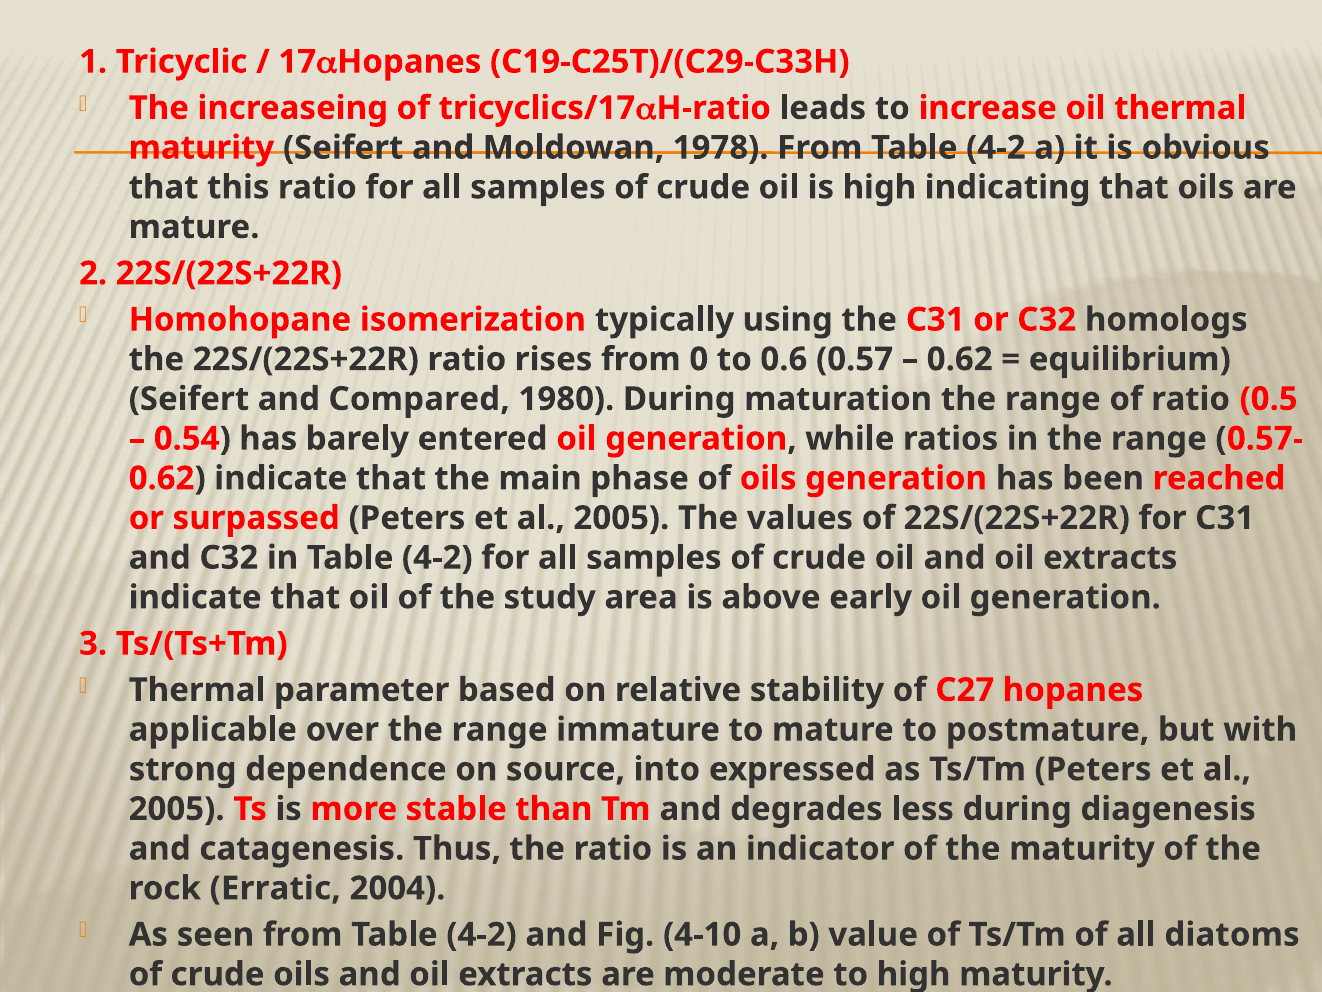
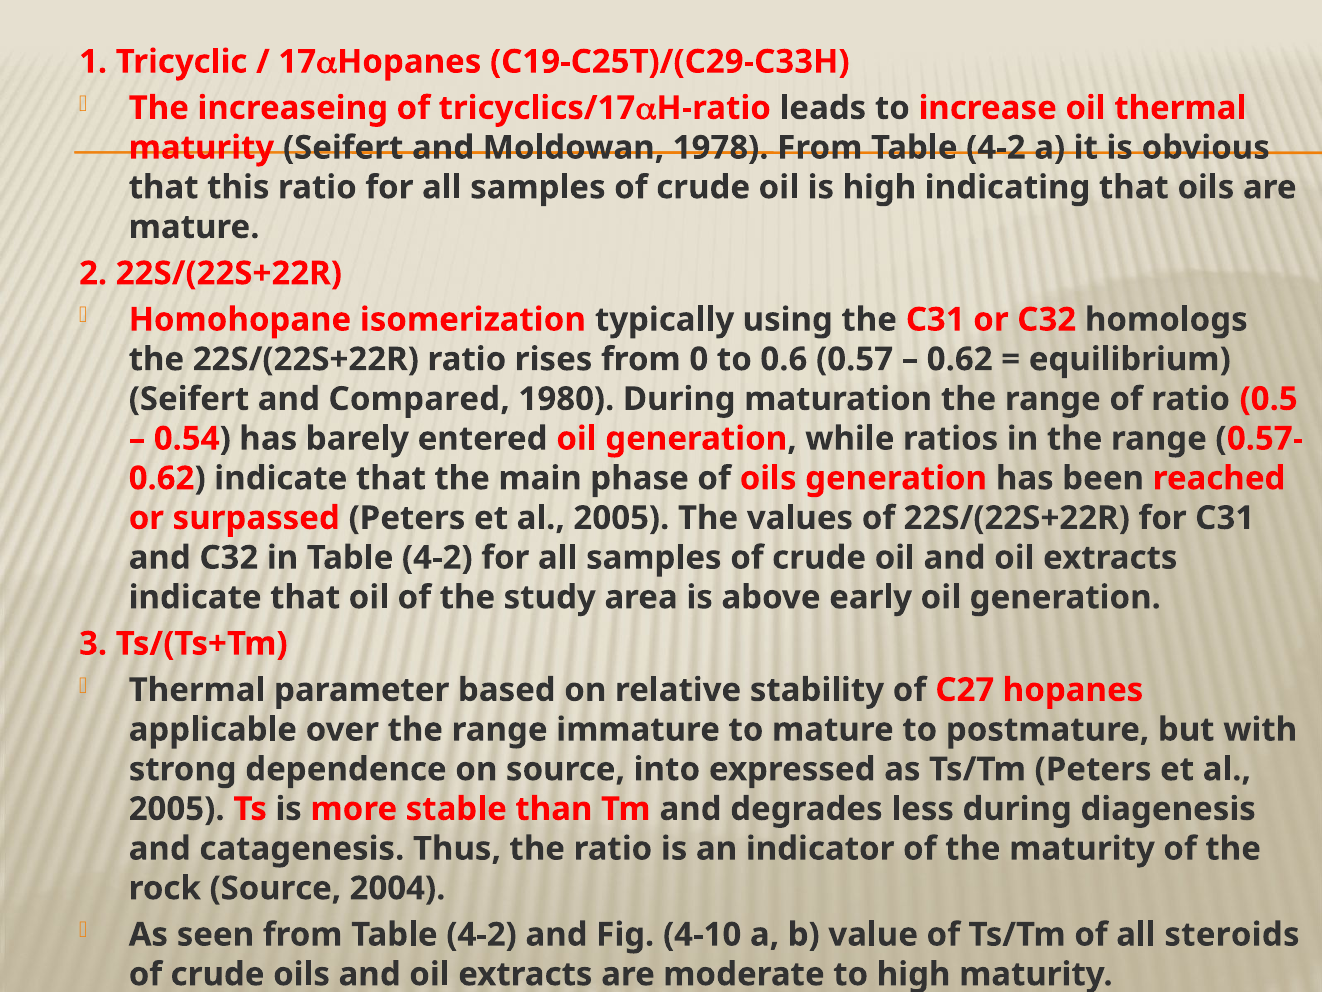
rock Erratic: Erratic -> Source
diatoms: diatoms -> steroids
